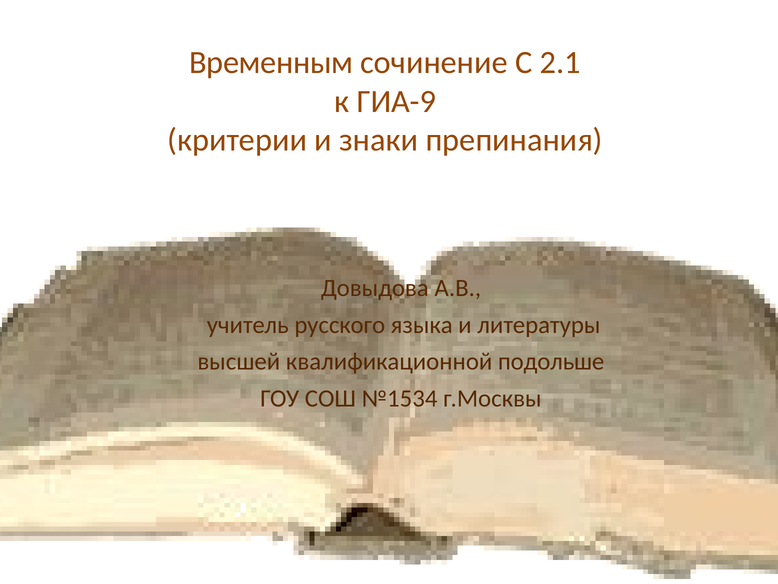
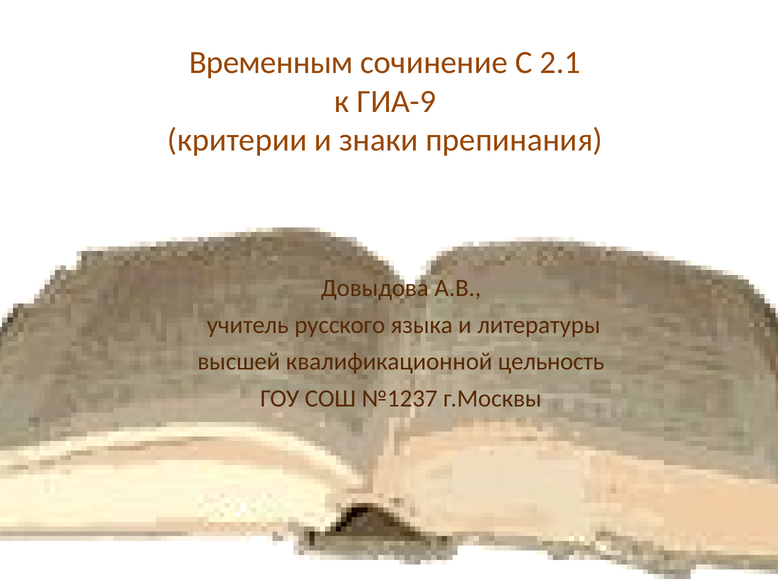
подольше: подольше -> цельность
№1534: №1534 -> №1237
